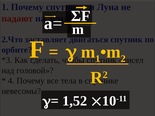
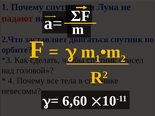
1,52: 1,52 -> 6,60
